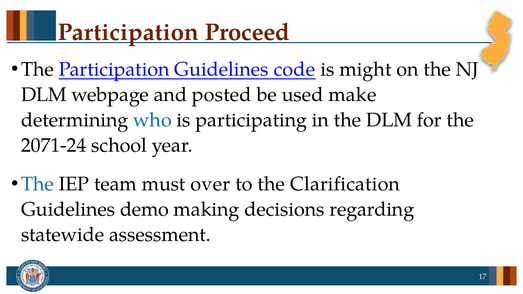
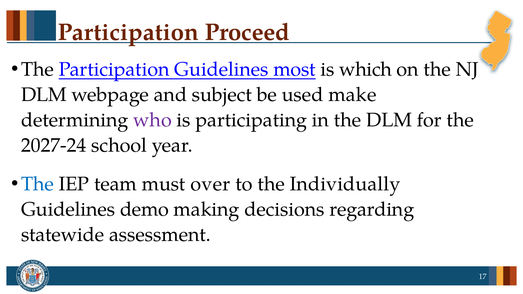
code: code -> most
might: might -> which
posted: posted -> subject
who colour: blue -> purple
2071-24: 2071-24 -> 2027-24
Clarification: Clarification -> Individually
